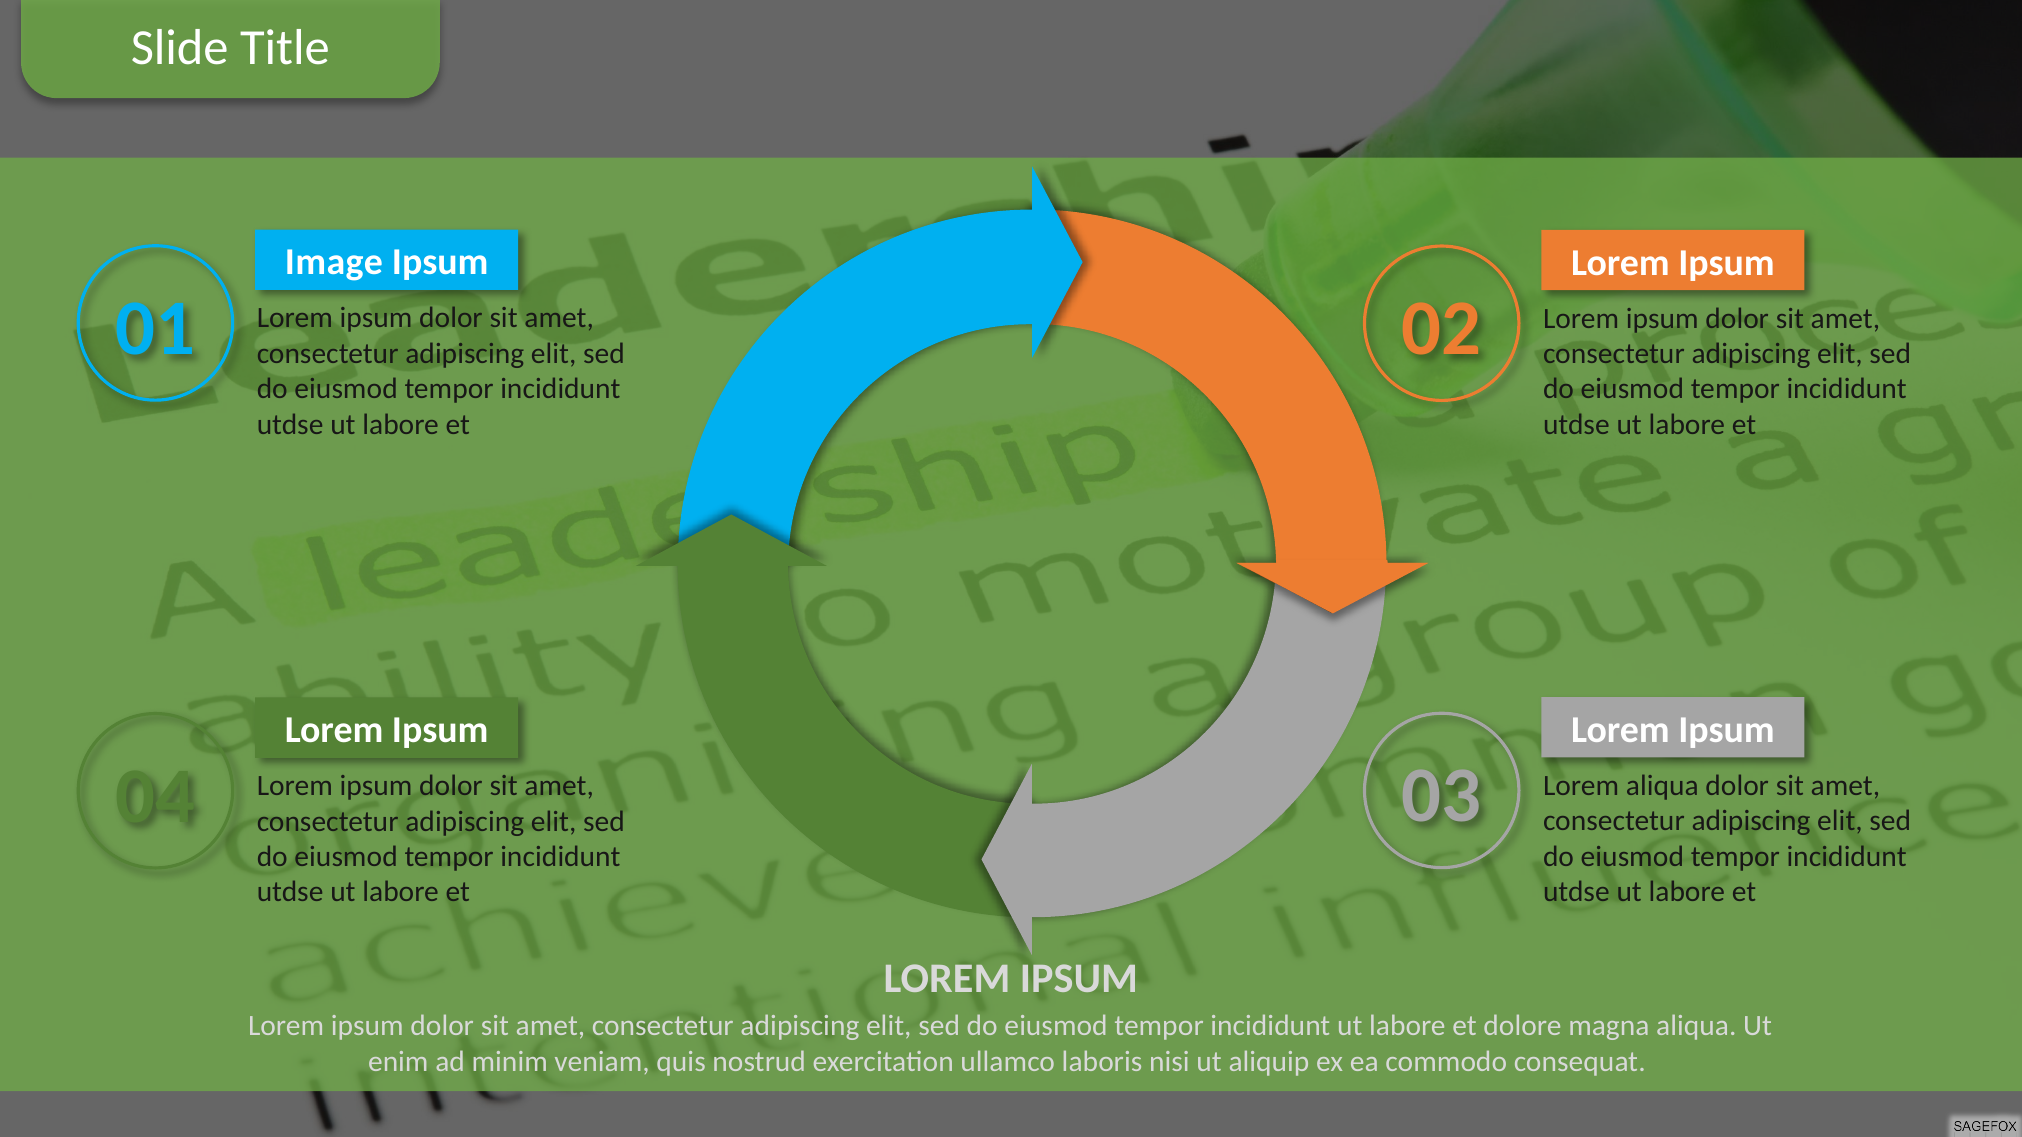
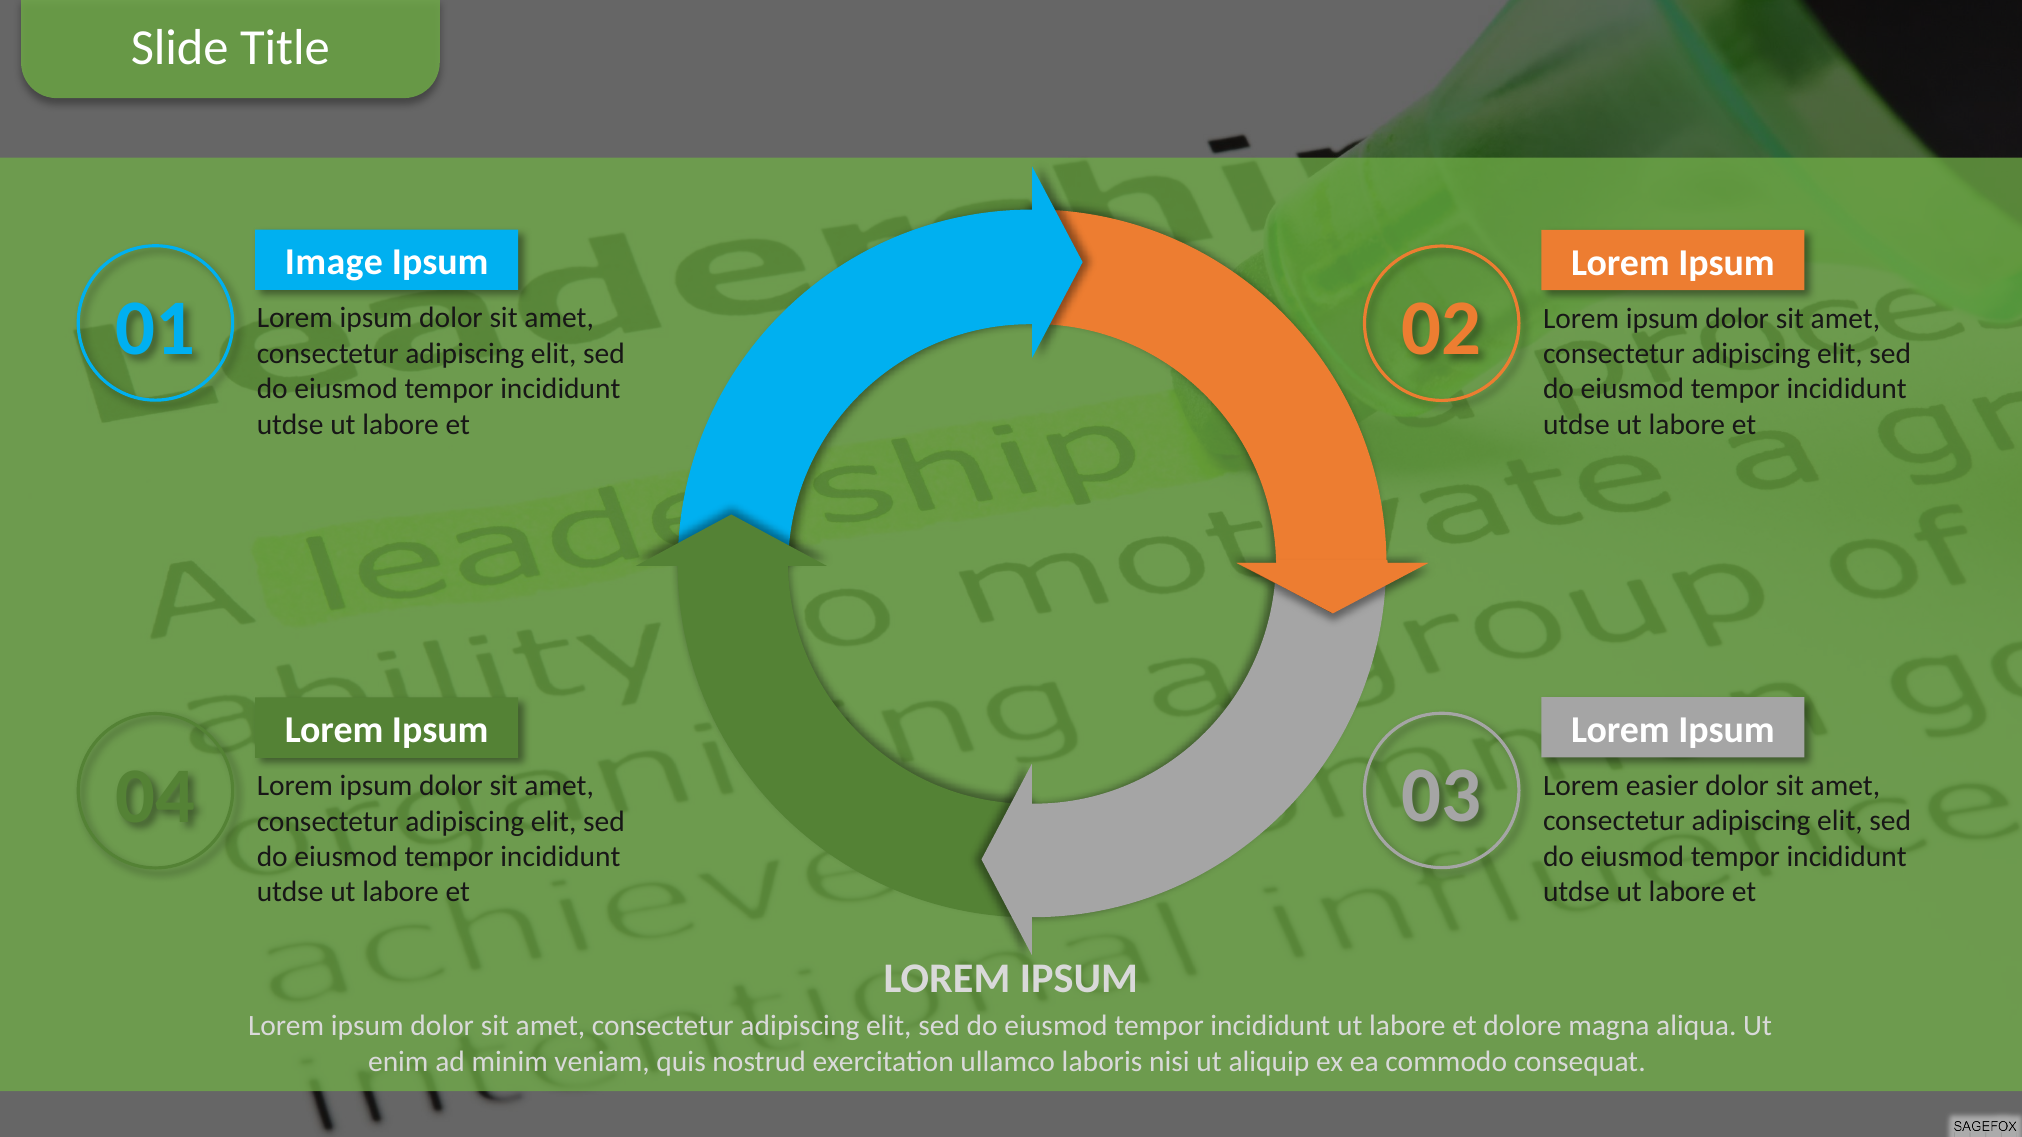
Lorem aliqua: aliqua -> easier
